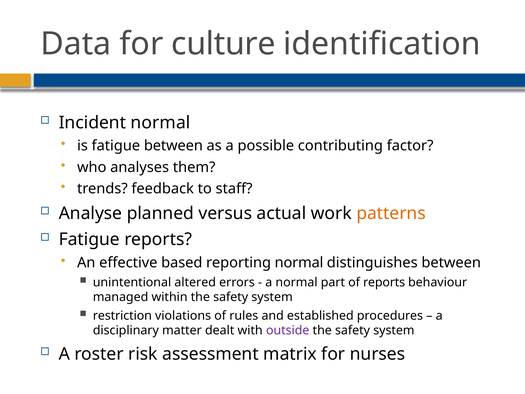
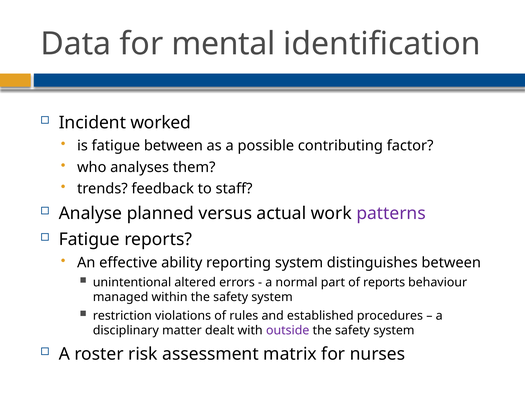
culture: culture -> mental
Incident normal: normal -> worked
patterns colour: orange -> purple
based: based -> ability
reporting normal: normal -> system
